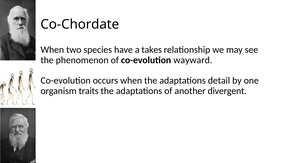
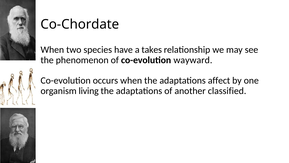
detail: detail -> affect
traits: traits -> living
divergent: divergent -> classified
